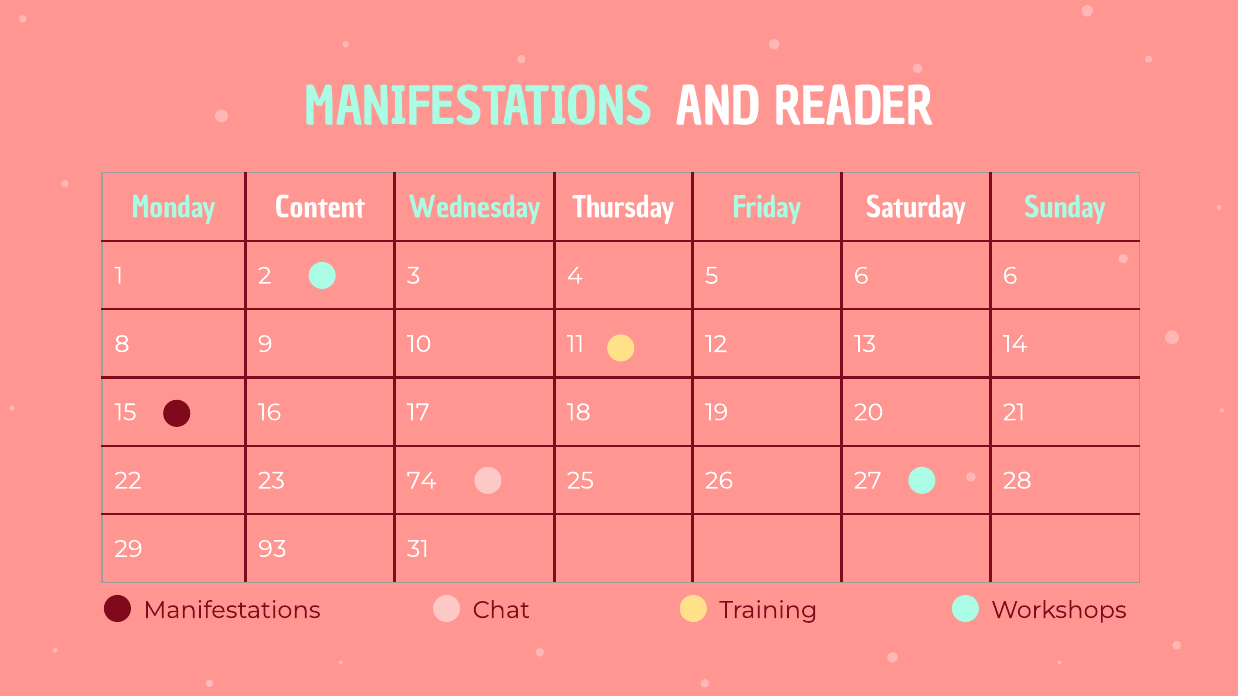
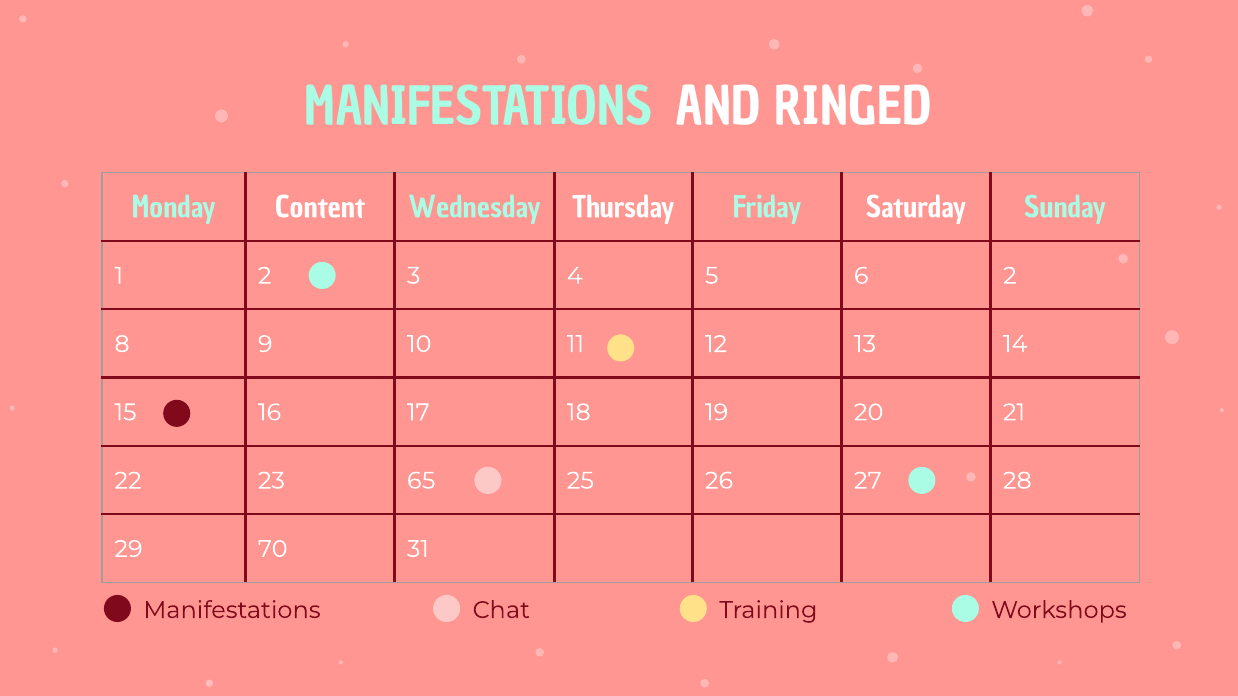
READER: READER -> RINGED
6 6: 6 -> 2
74: 74 -> 65
93: 93 -> 70
